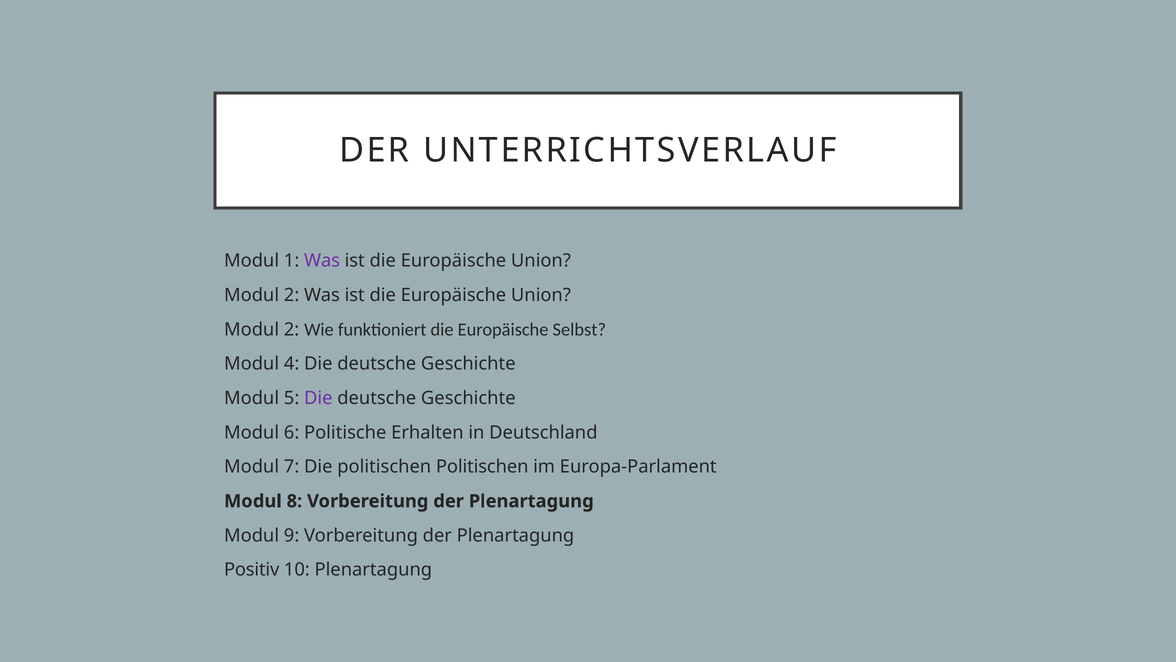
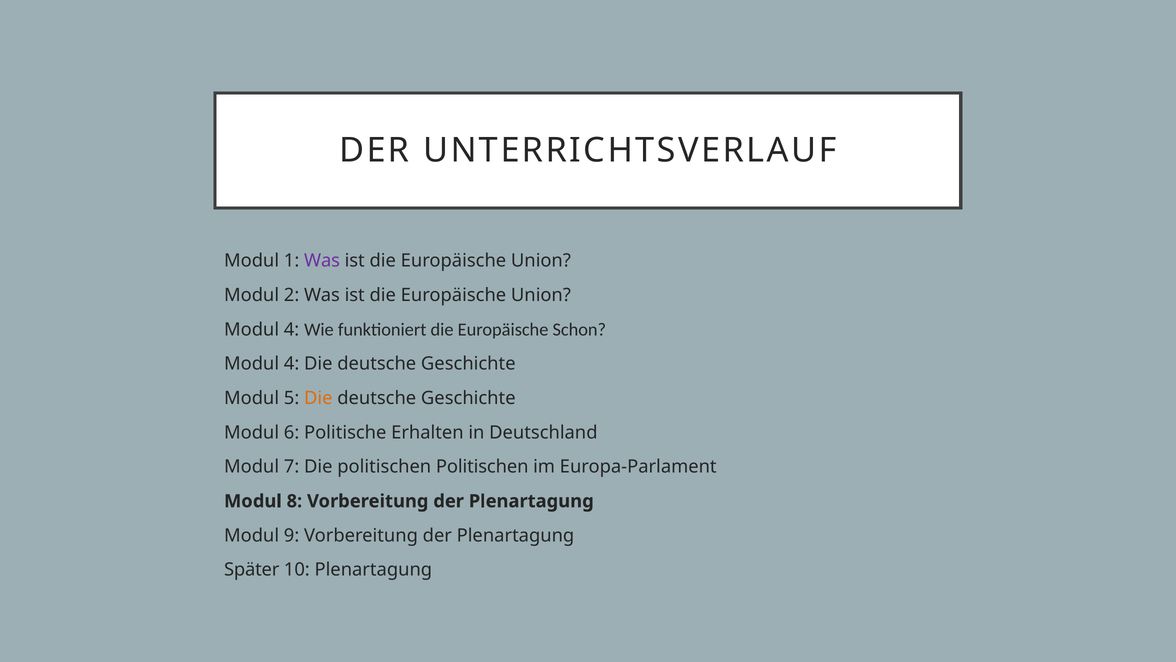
2 at (292, 329): 2 -> 4
Selbst: Selbst -> Schon
Die at (318, 398) colour: purple -> orange
Positiv: Positiv -> Später
